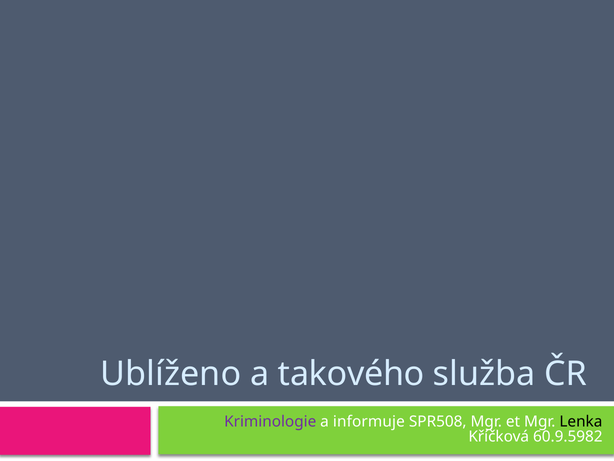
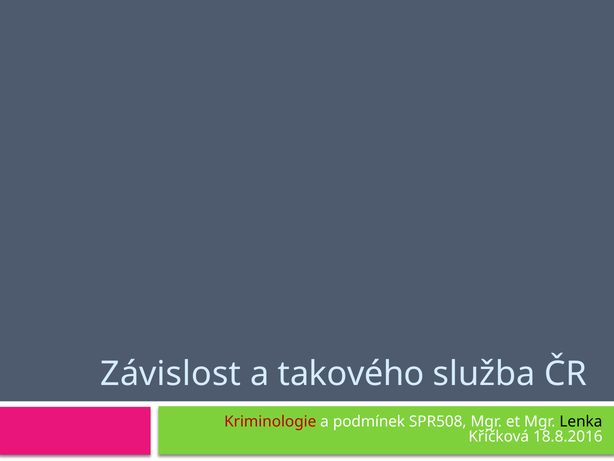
Ublíženo: Ublíženo -> Závislost
Kriminologie colour: purple -> red
informuje: informuje -> podmínek
60.9.5982: 60.9.5982 -> 18.8.2016
